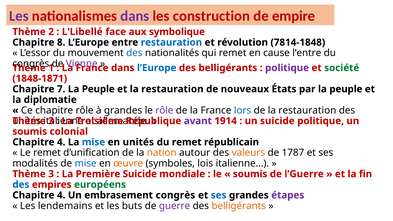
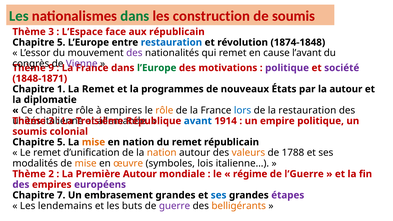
Les at (19, 16) colour: purple -> green
dans at (135, 16) colour: purple -> green
de empire: empire -> soumis
2 at (51, 32): 2 -> 3
L’Libellé: L’Libellé -> L’Espace
aux symbolique: symbolique -> républicain
8 at (61, 42): 8 -> 5
7814-1848: 7814-1848 -> 1874-1848
des at (134, 53) colour: blue -> purple
l’entre: l’entre -> l’avant
1: 1 -> 9
l’Europe at (157, 68) colour: blue -> green
belligérants at (228, 68): belligérants -> motivations
société colour: green -> purple
7: 7 -> 1
Peuple at (98, 89): Peuple -> Remet
et la restauration: restauration -> programmes
par la peuple: peuple -> autour
à grandes: grandes -> empires
rôle at (164, 110) colour: purple -> orange
avant colour: purple -> blue
un suicide: suicide -> empire
4 at (61, 142): 4 -> 5
mise at (93, 142) colour: blue -> orange
en unités: unités -> nation
1787: 1787 -> 1788
mise at (86, 163) colour: blue -> orange
3 at (51, 174): 3 -> 2
Première Suicide: Suicide -> Autour
soumis at (250, 174): soumis -> régime
des at (21, 185) colour: blue -> purple
européens colour: green -> purple
4 at (61, 195): 4 -> 7
embrasement congrès: congrès -> grandes
